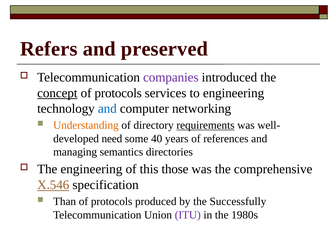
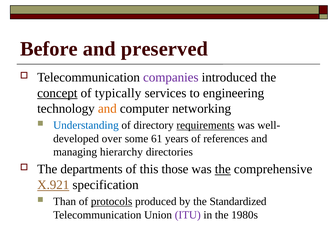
Refers: Refers -> Before
protocols at (118, 93): protocols -> typically
and at (107, 108) colour: blue -> orange
Understanding colour: orange -> blue
need: need -> over
40: 40 -> 61
semantics: semantics -> hierarchy
The engineering: engineering -> departments
the at (223, 169) underline: none -> present
X.546: X.546 -> X.921
protocols at (112, 201) underline: none -> present
Successfully: Successfully -> Standardized
